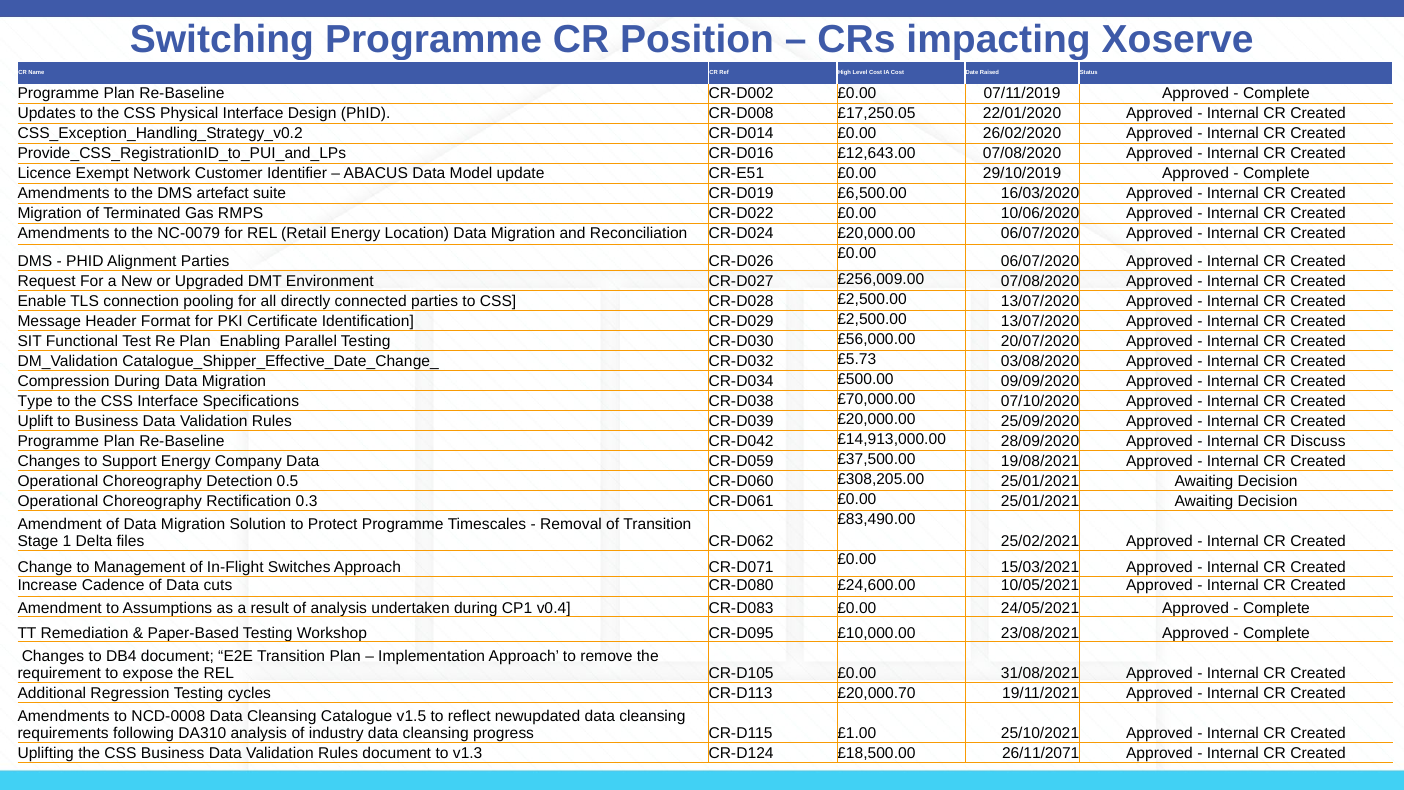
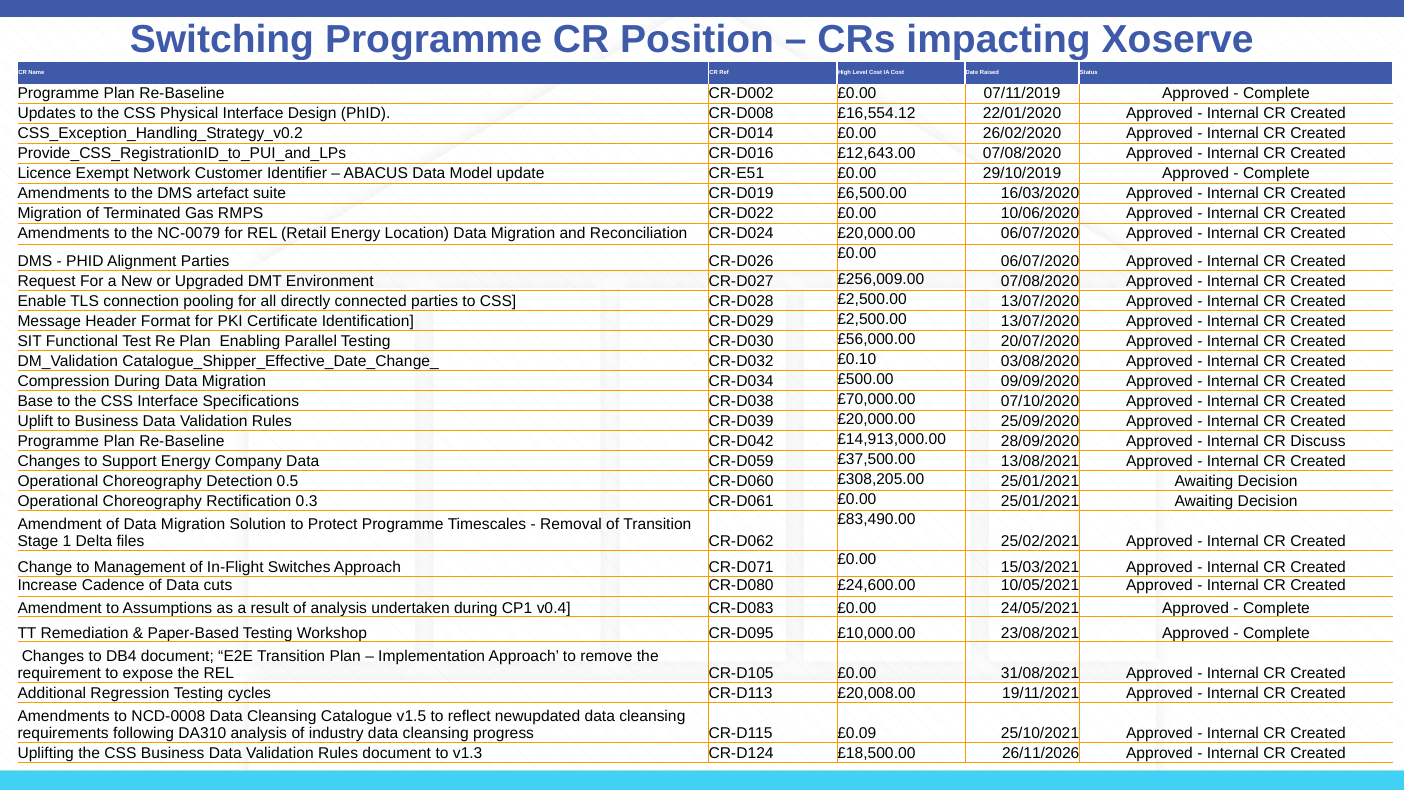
£17,250.05: £17,250.05 -> £16,554.12
£5.73: £5.73 -> £0.10
Type: Type -> Base
19/08/2021: 19/08/2021 -> 13/08/2021
£20,000.70: £20,000.70 -> £20,008.00
£1.00: £1.00 -> £0.09
26/11/2071: 26/11/2071 -> 26/11/2026
